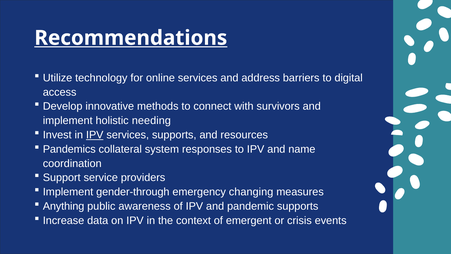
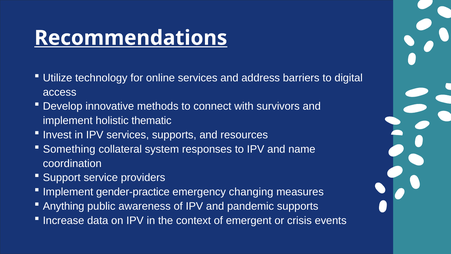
needing: needing -> thematic
IPV at (95, 135) underline: present -> none
Pandemics: Pandemics -> Something
gender-through: gender-through -> gender-practice
